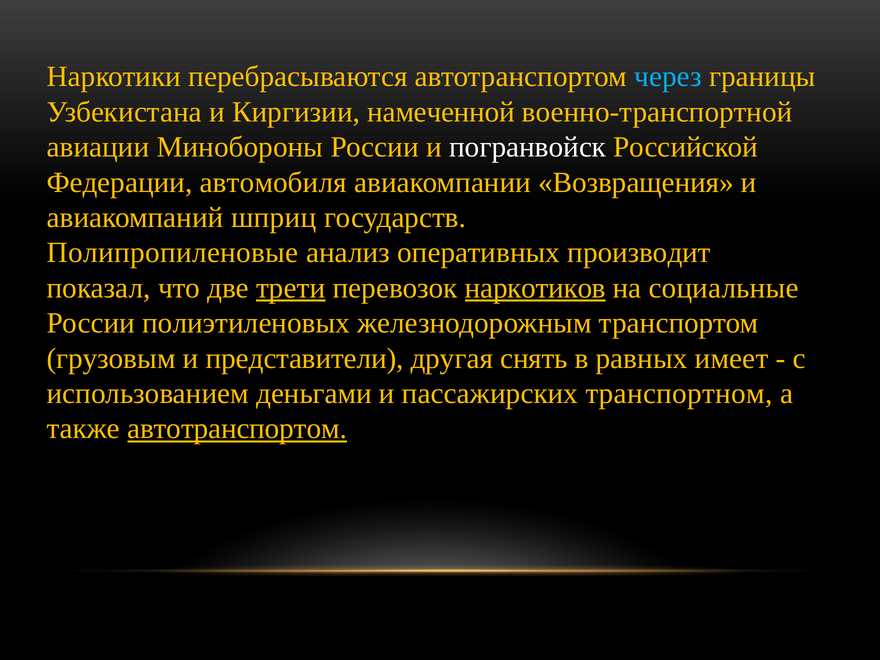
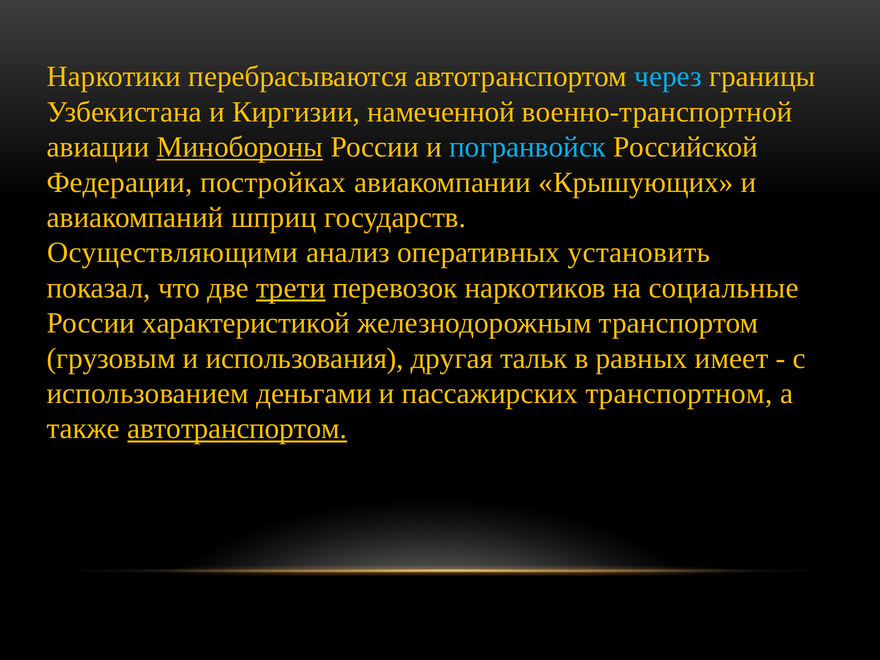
Минобороны underline: none -> present
погранвойск colour: white -> light blue
автомобиля: автомобиля -> постройках
Возвращения: Возвращения -> Крышующих
Полипропиленовые: Полипропиленовые -> Осуществляющими
производит: производит -> установить
наркотиков underline: present -> none
полиэтиленовых: полиэтиленовых -> характеристикой
представители: представители -> использования
снять: снять -> тальк
